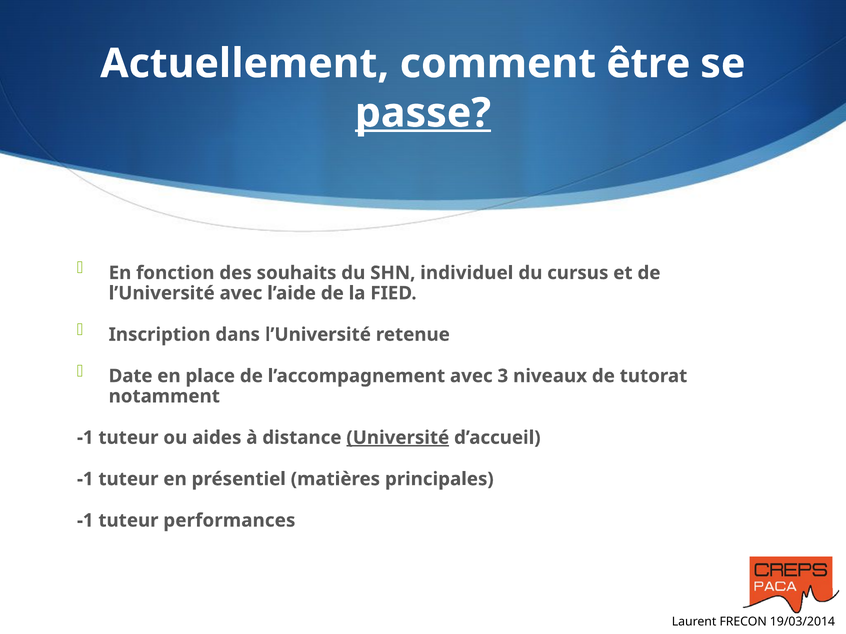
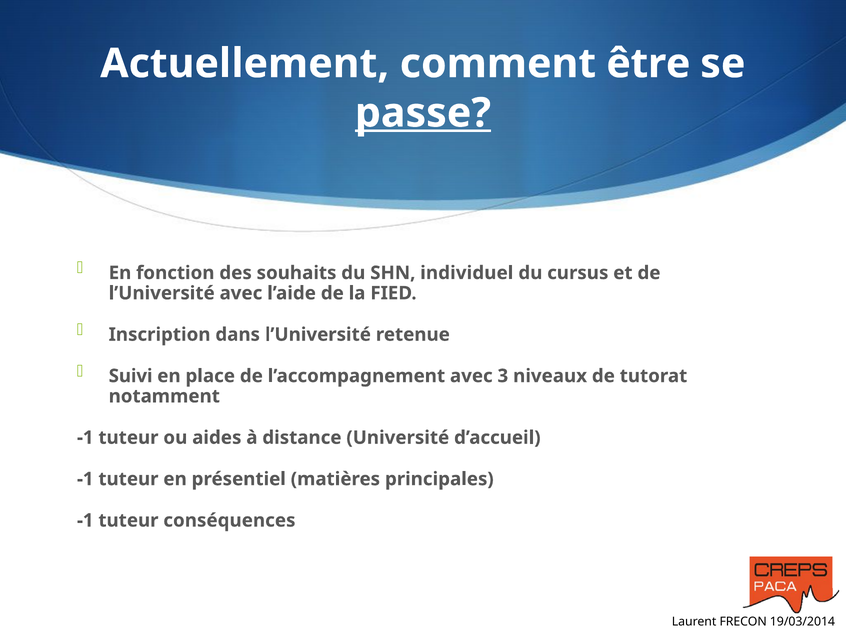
Date: Date -> Suivi
Université underline: present -> none
performances: performances -> conséquences
